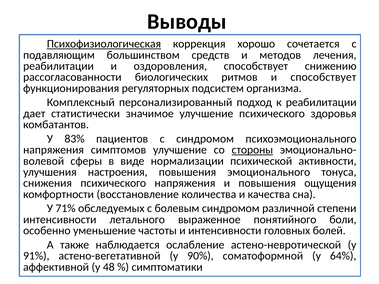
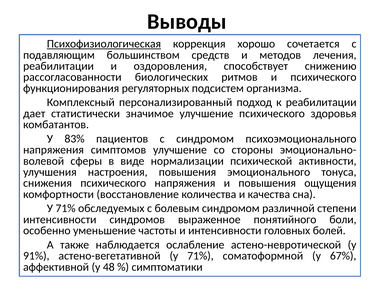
и способствует: способствует -> психического
стороны underline: present -> none
летального: летального -> синдромов
астено-вегетативной у 90%: 90% -> 71%
64%: 64% -> 67%
